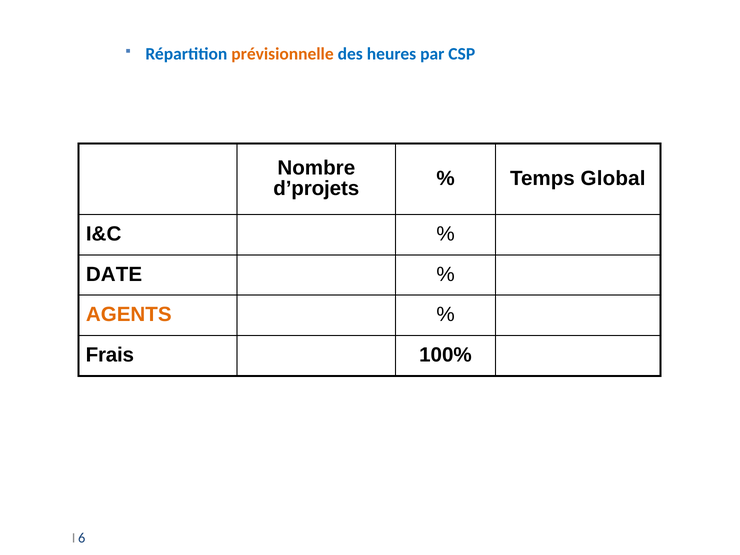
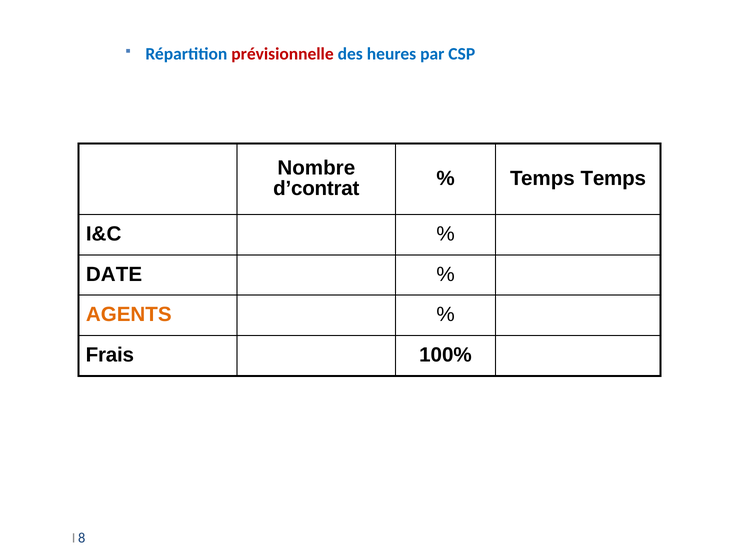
prévisionnelle colour: orange -> red
Temps Global: Global -> Temps
d’projets: d’projets -> d’contrat
6: 6 -> 8
